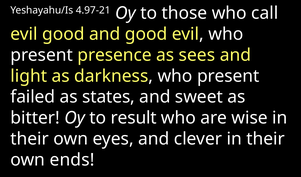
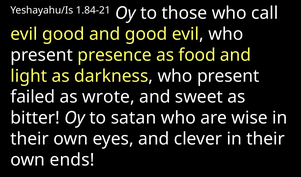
4.97-21: 4.97-21 -> 1.84-21
sees: sees -> food
states: states -> wrote
result: result -> satan
